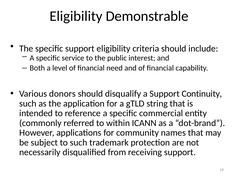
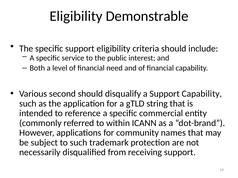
donors: donors -> second
Support Continuity: Continuity -> Capability
